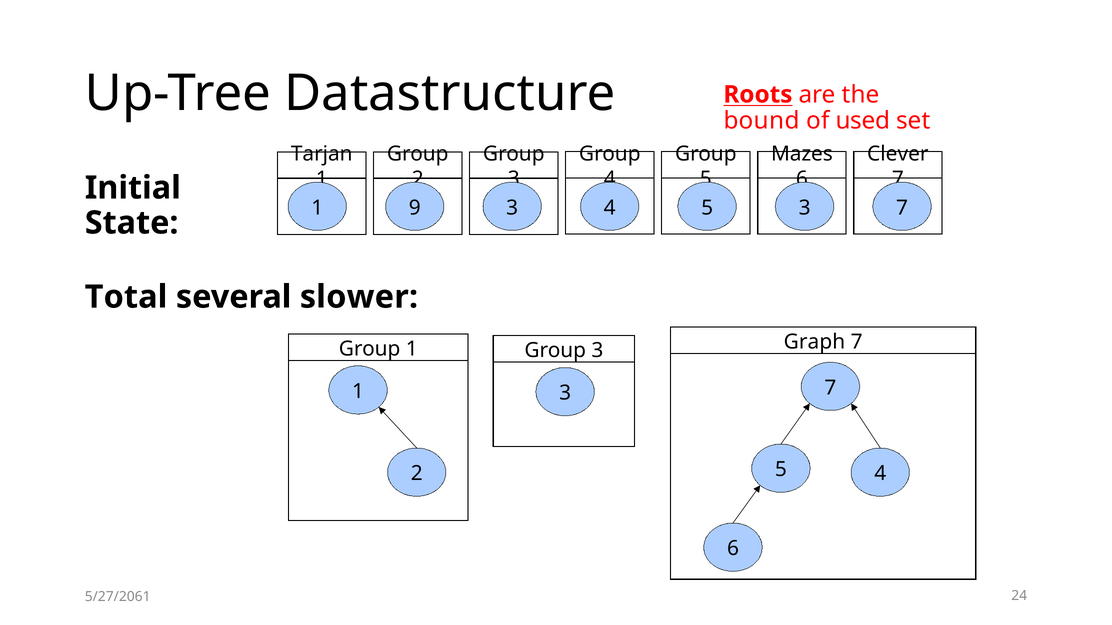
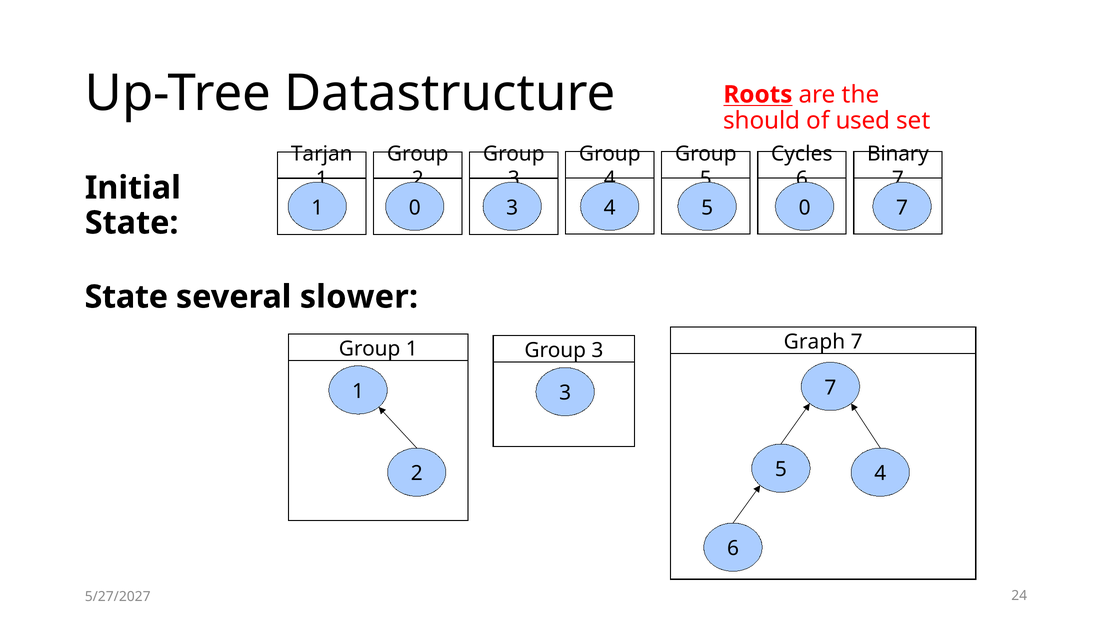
bound: bound -> should
Clever: Clever -> Binary
Mazes: Mazes -> Cycles
1 9: 9 -> 0
5 3: 3 -> 0
Total at (126, 297): Total -> State
5/27/2061: 5/27/2061 -> 5/27/2027
